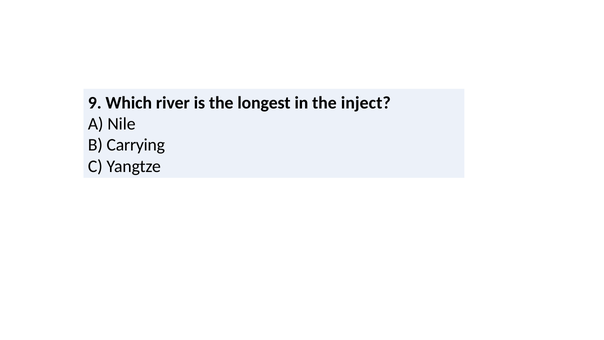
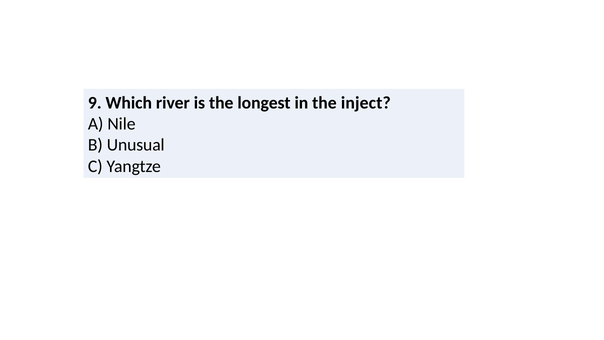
Carrying: Carrying -> Unusual
